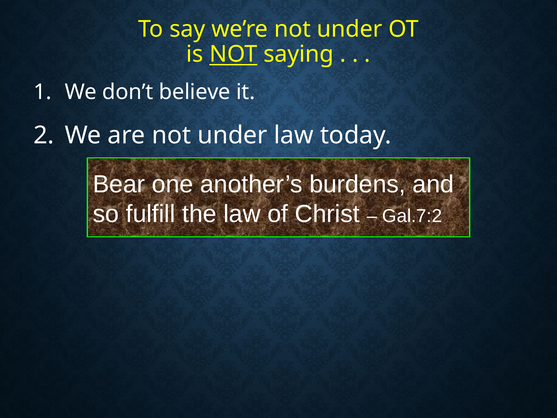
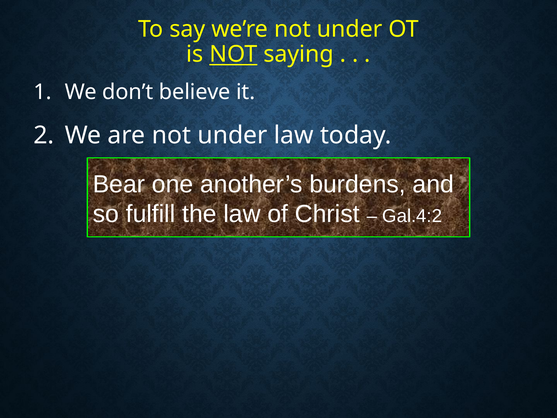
Gal.7:2: Gal.7:2 -> Gal.4:2
